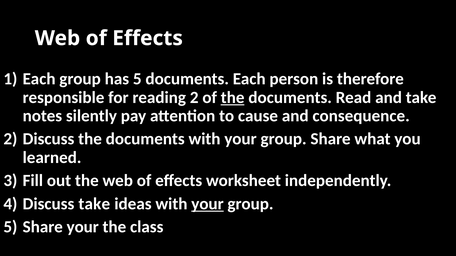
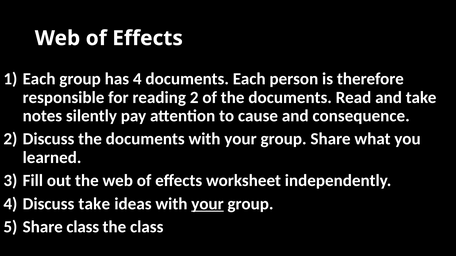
has 5: 5 -> 4
the at (233, 98) underline: present -> none
Share your: your -> class
